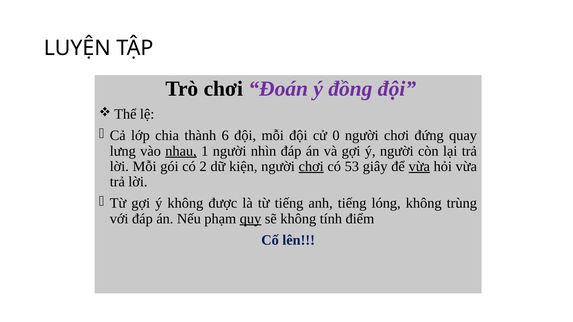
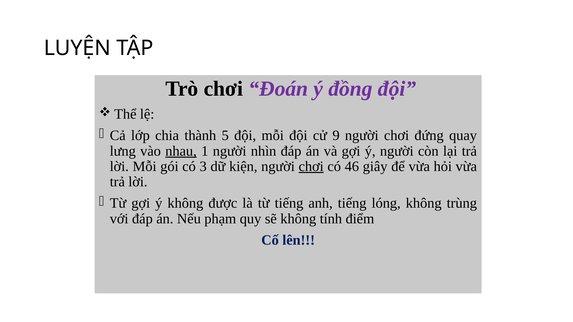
6: 6 -> 5
0: 0 -> 9
2: 2 -> 3
53: 53 -> 46
vừa at (419, 167) underline: present -> none
quy underline: present -> none
